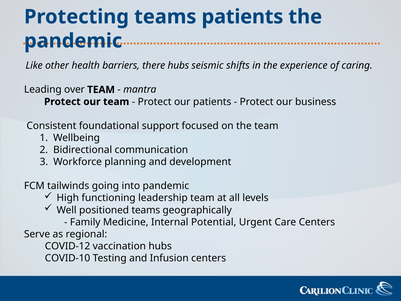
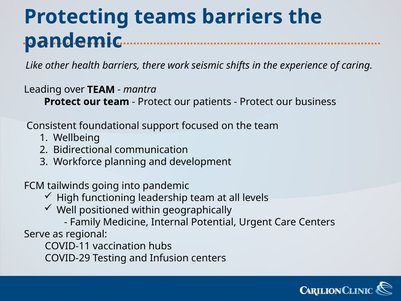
teams patients: patients -> barriers
there hubs: hubs -> work
positioned teams: teams -> within
COVID-12: COVID-12 -> COVID-11
COVID-10: COVID-10 -> COVID-29
